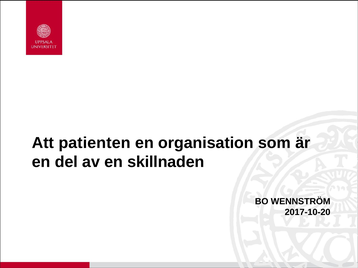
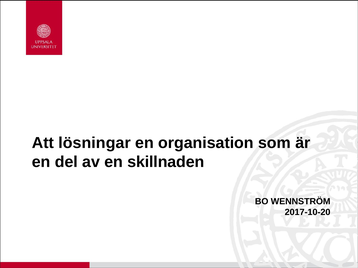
patienten: patienten -> lösningar
